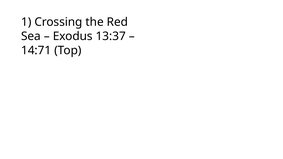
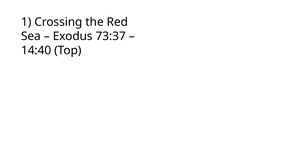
13:37: 13:37 -> 73:37
14:71: 14:71 -> 14:40
